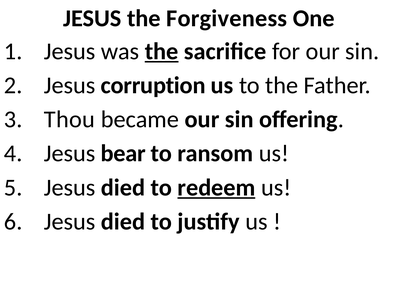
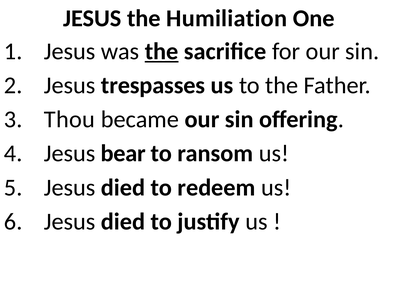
Forgiveness: Forgiveness -> Humiliation
corruption: corruption -> trespasses
redeem underline: present -> none
